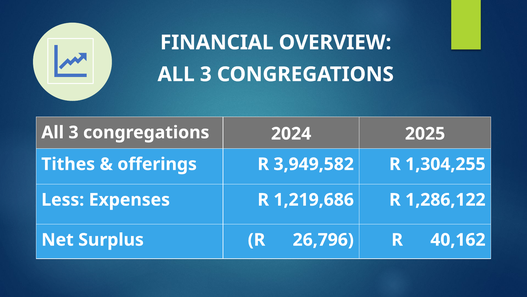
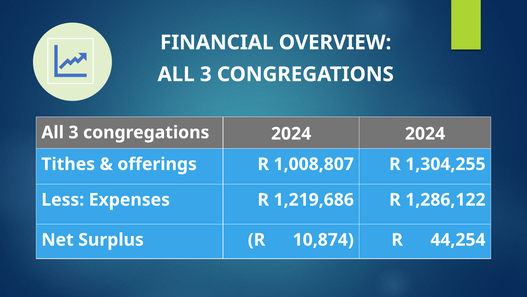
2024 2025: 2025 -> 2024
3,949,582: 3,949,582 -> 1,008,807
26,796: 26,796 -> 10,874
40,162: 40,162 -> 44,254
